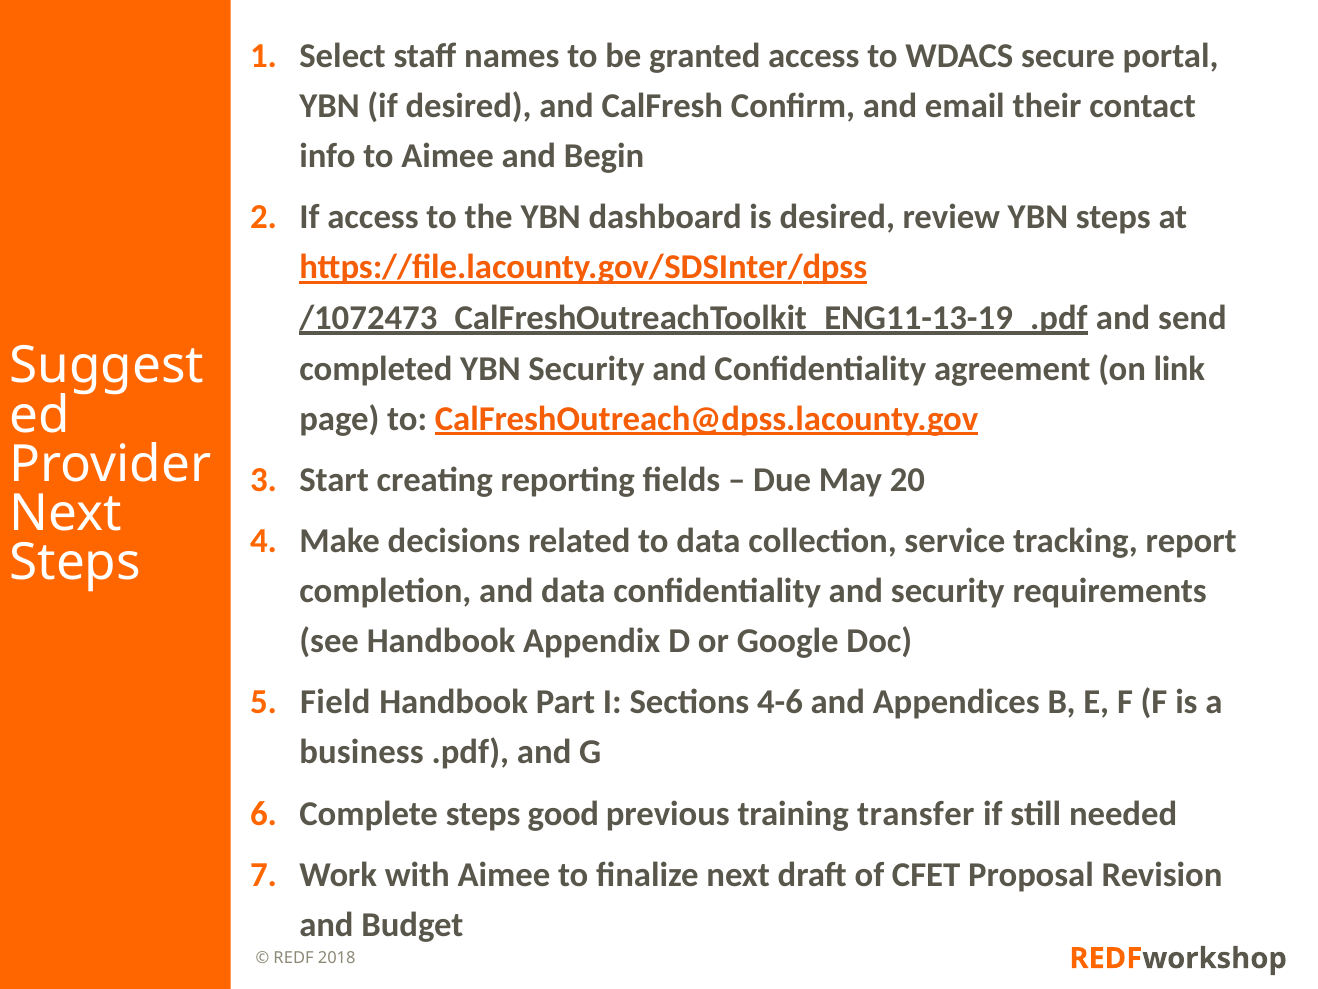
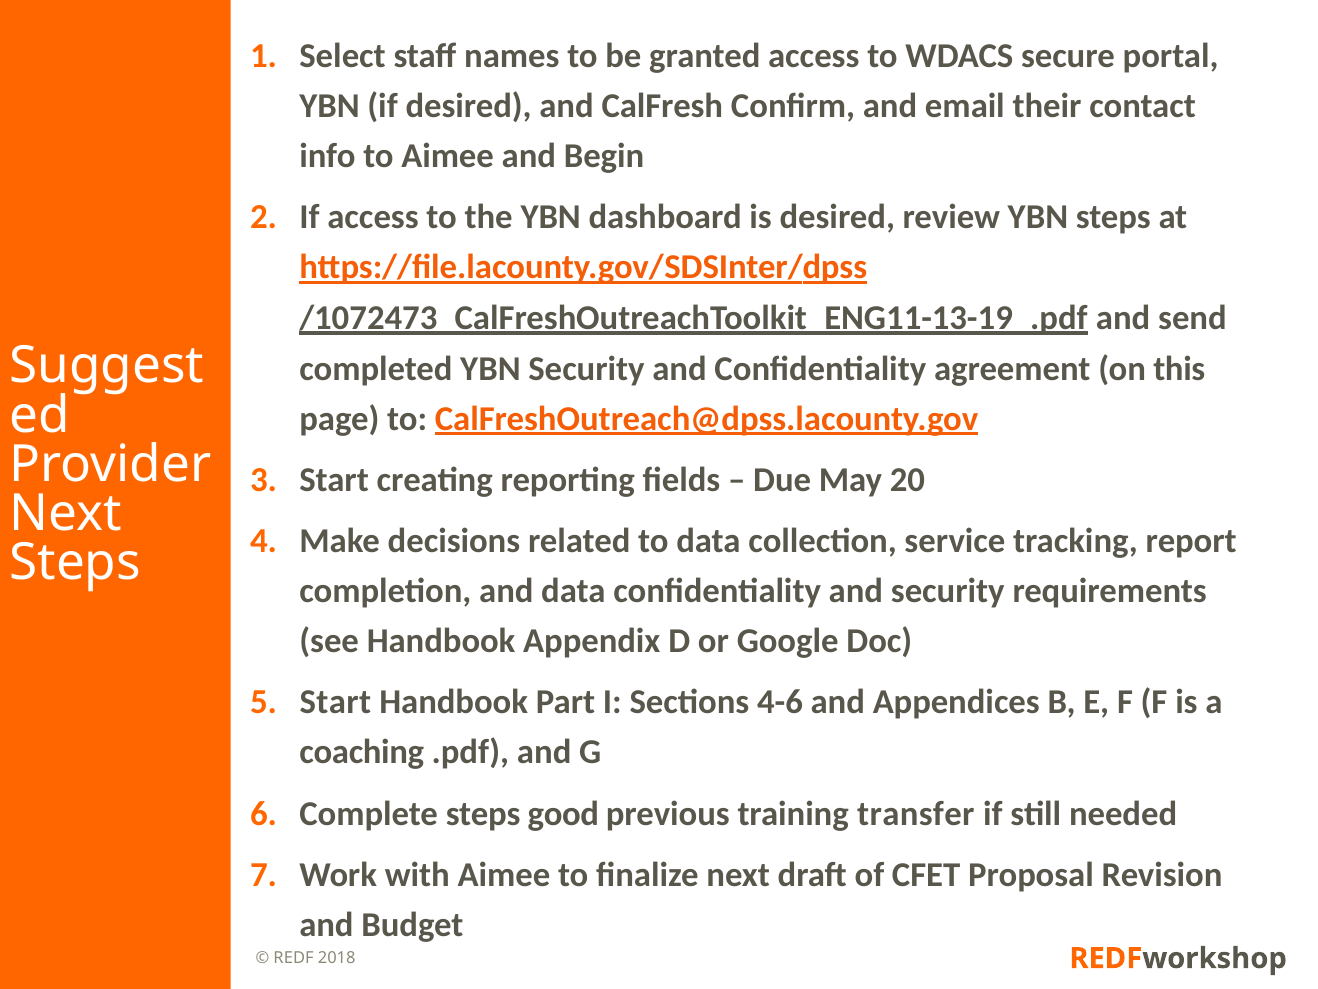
link: link -> this
Field at (335, 702): Field -> Start
business: business -> coaching
